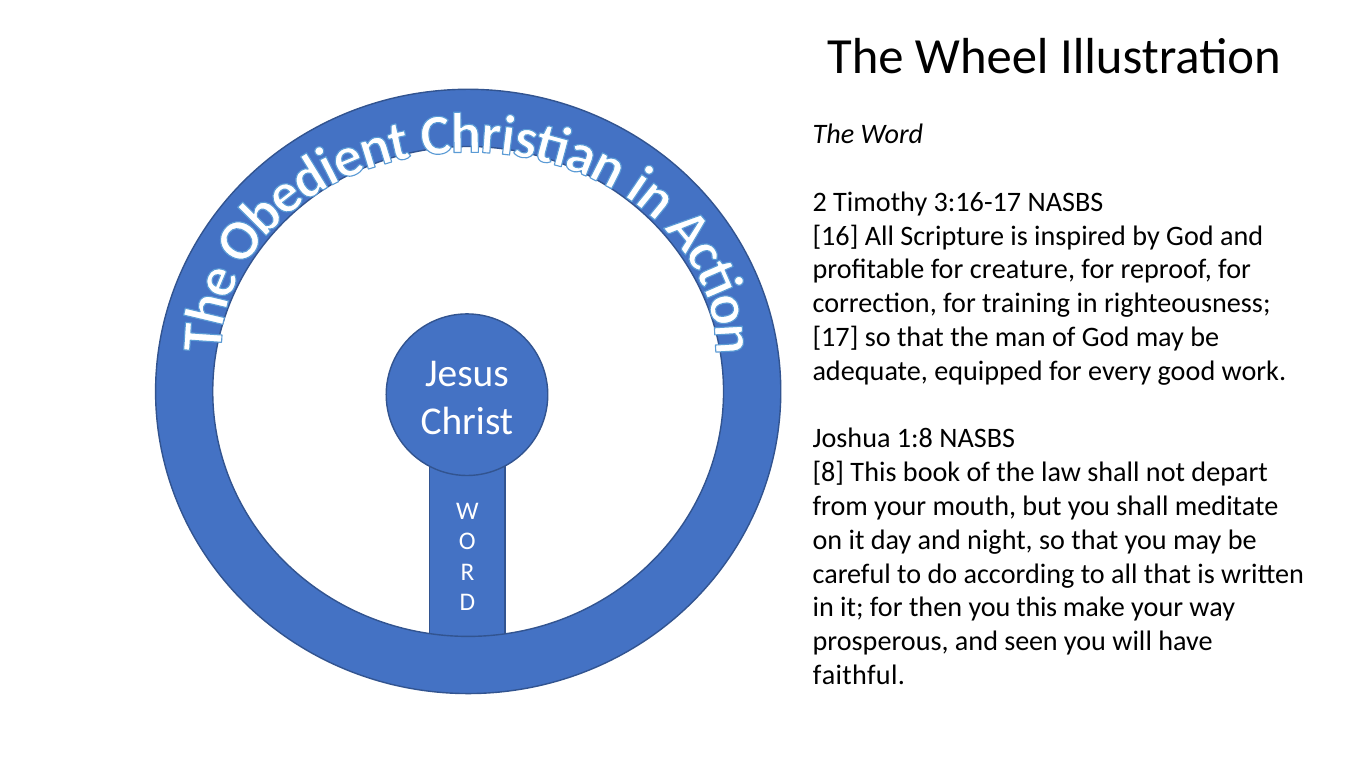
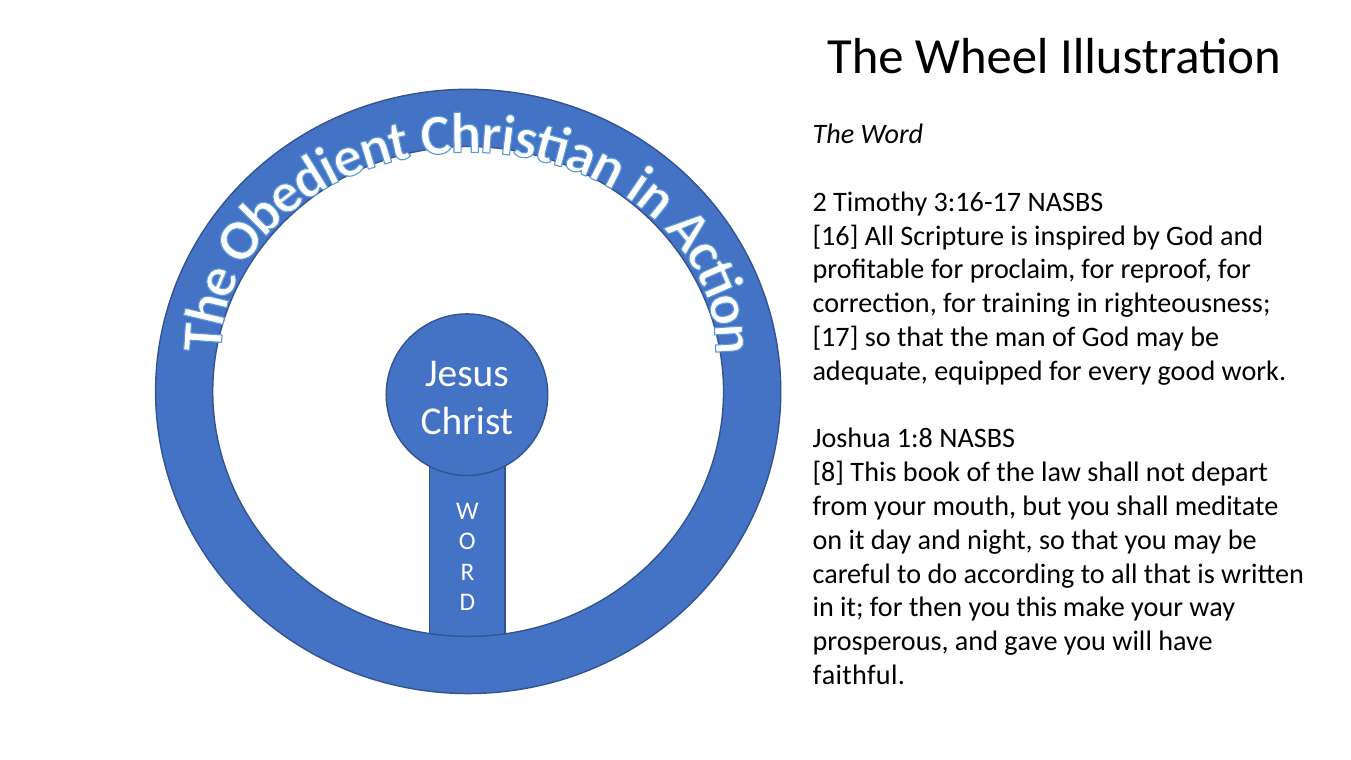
creature: creature -> proclaim
seen: seen -> gave
